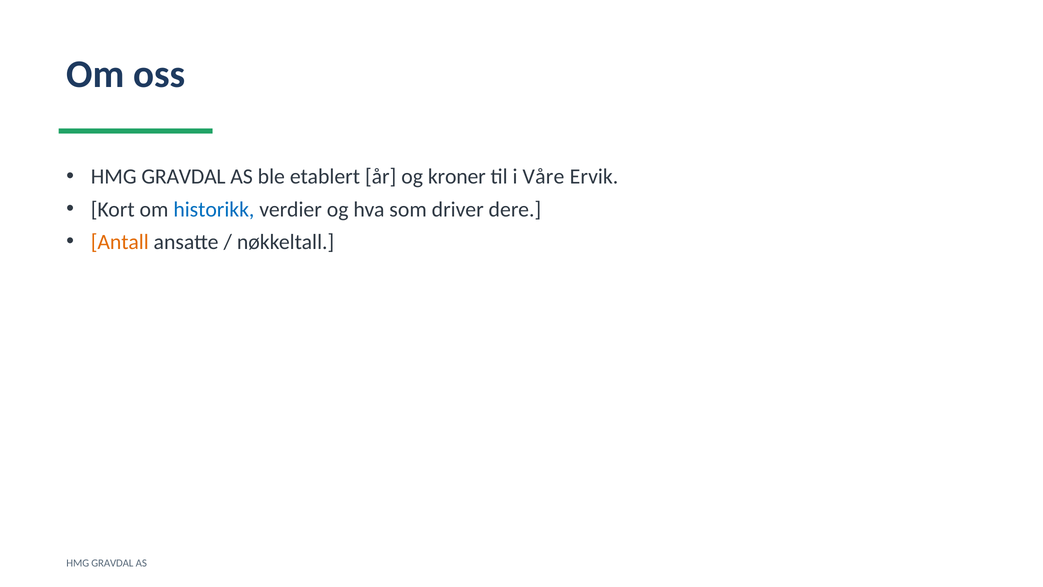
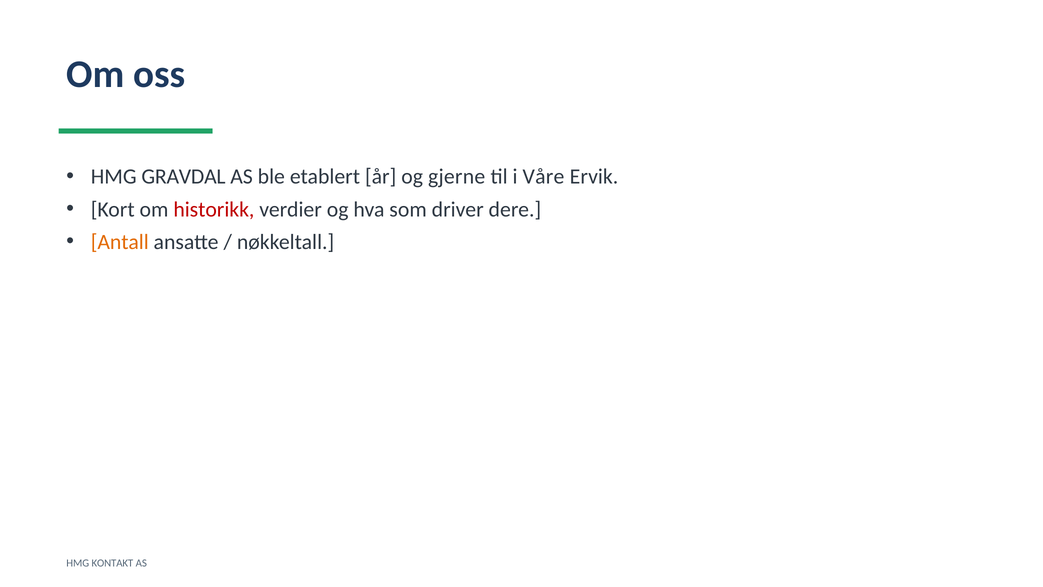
kroner: kroner -> gjerne
historikk colour: blue -> red
GRAVDAL at (112, 563): GRAVDAL -> KONTAKT
